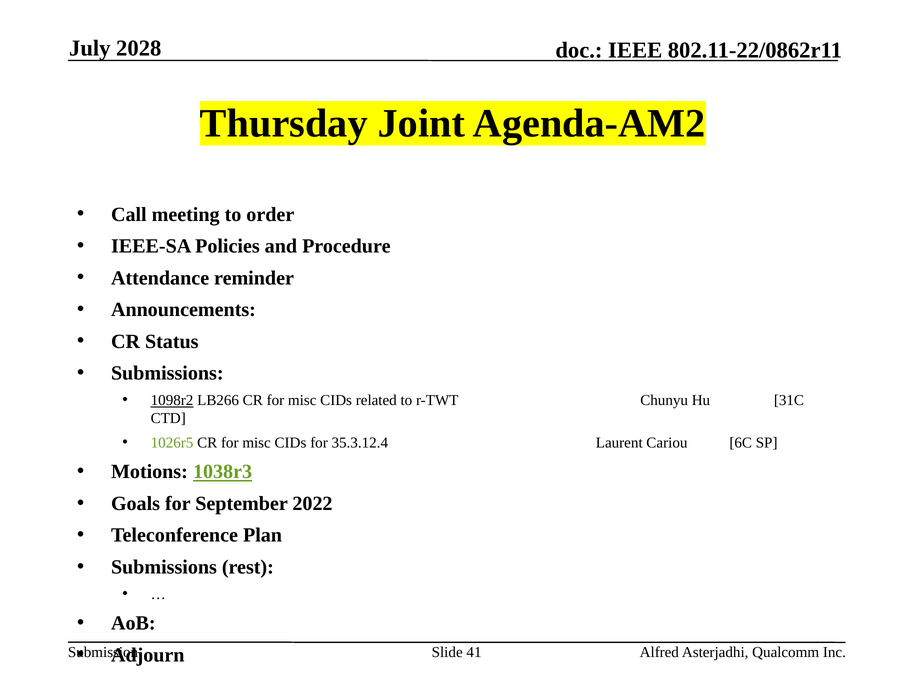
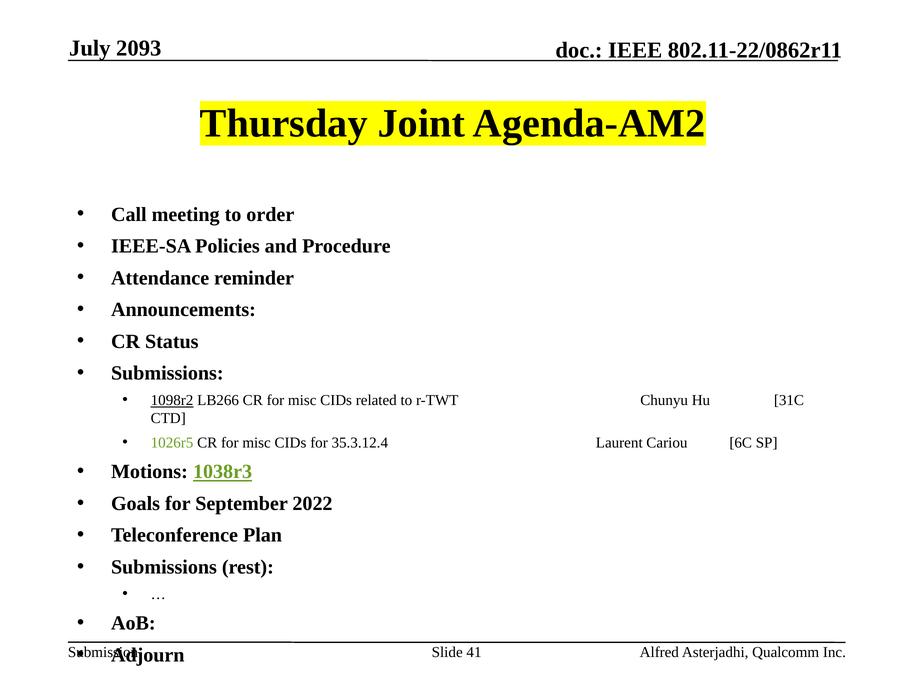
2028: 2028 -> 2093
